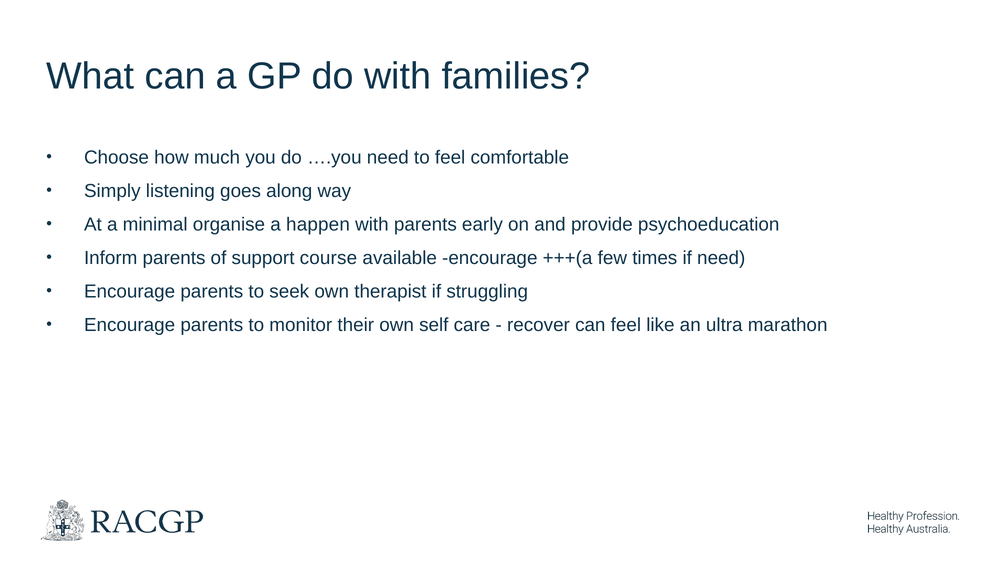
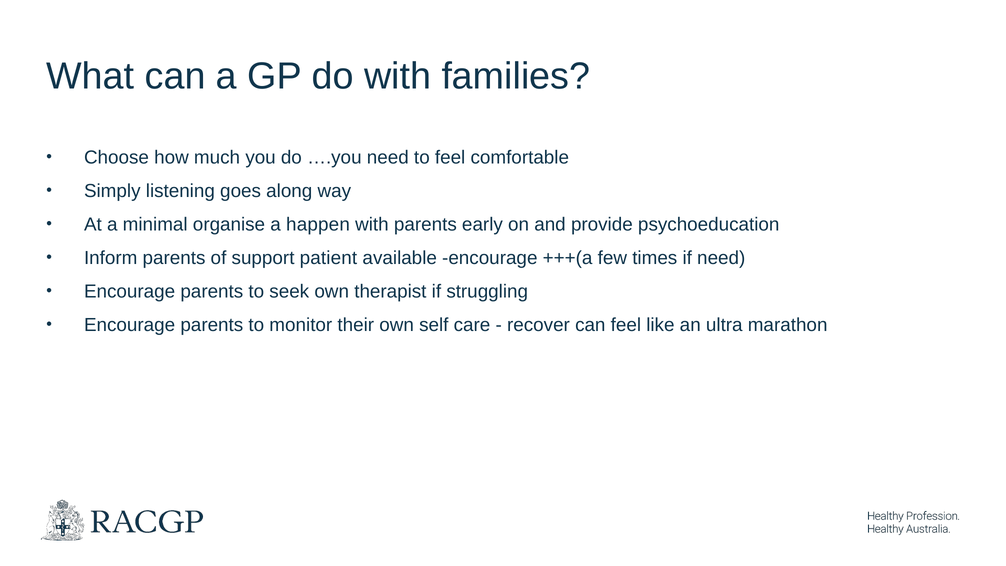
course: course -> patient
